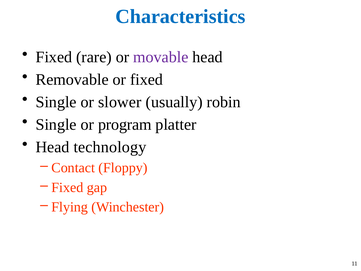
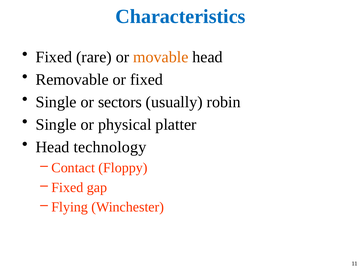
movable colour: purple -> orange
slower: slower -> sectors
program: program -> physical
